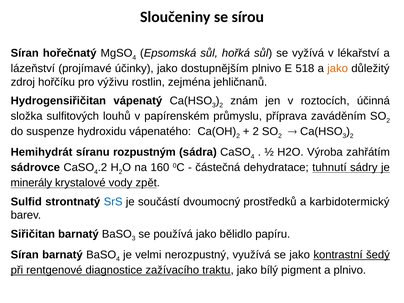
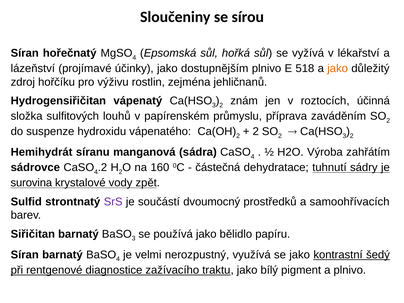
rozpustným: rozpustným -> manganová
minerály: minerály -> surovina
SrS colour: blue -> purple
karbidotermický: karbidotermický -> samoohřívacích
